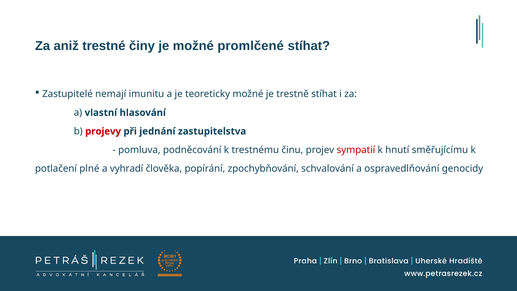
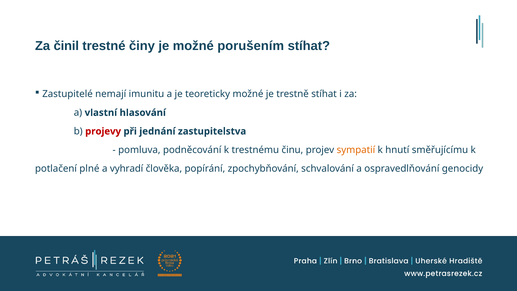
aniž: aniž -> činil
promlčené: promlčené -> porušením
sympatií colour: red -> orange
